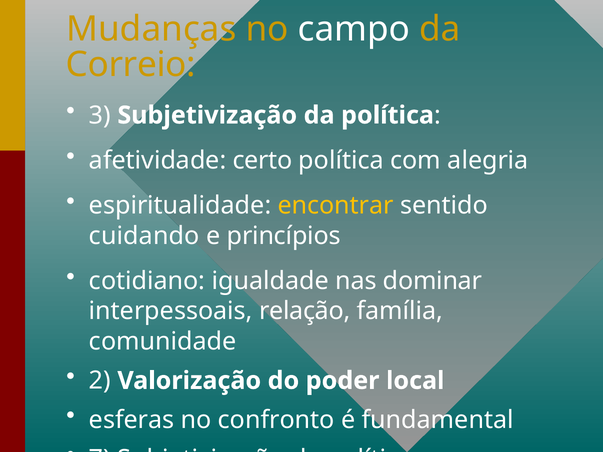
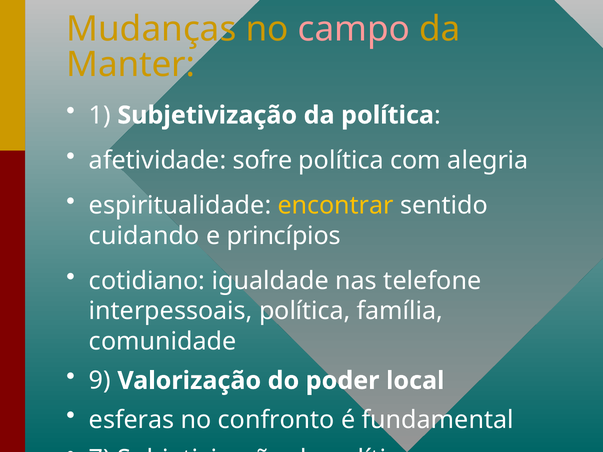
campo colour: white -> pink
Correio: Correio -> Manter
3: 3 -> 1
certo: certo -> sofre
dominar: dominar -> telefone
interpessoais relação: relação -> política
2: 2 -> 9
